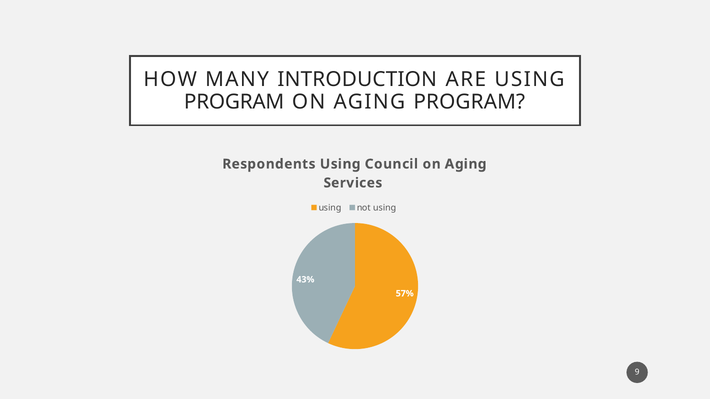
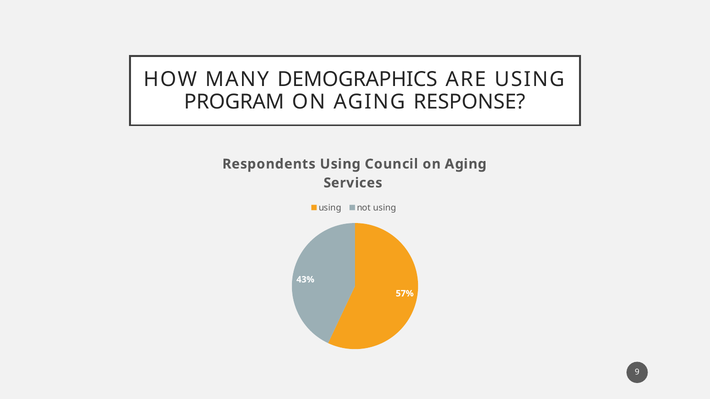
INTRODUCTION: INTRODUCTION -> DEMOGRAPHICS
AGING PROGRAM: PROGRAM -> RESPONSE
